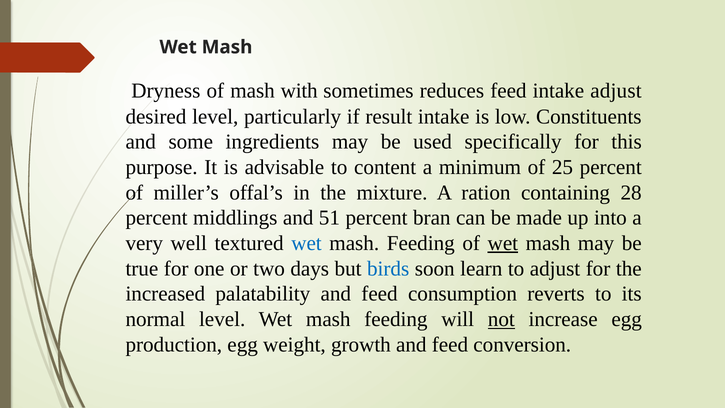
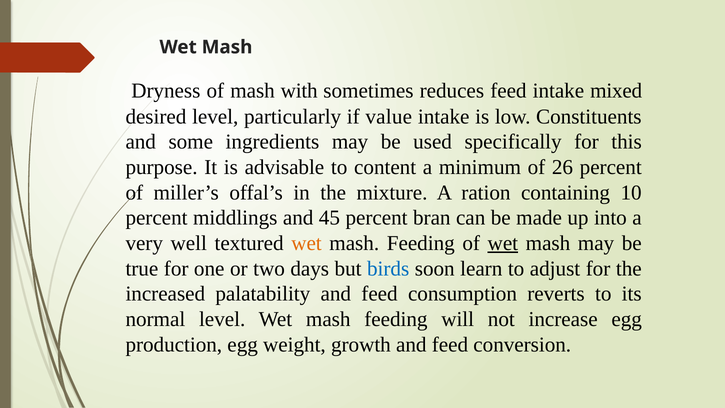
intake adjust: adjust -> mixed
result: result -> value
25: 25 -> 26
28: 28 -> 10
51: 51 -> 45
wet at (306, 243) colour: blue -> orange
not underline: present -> none
